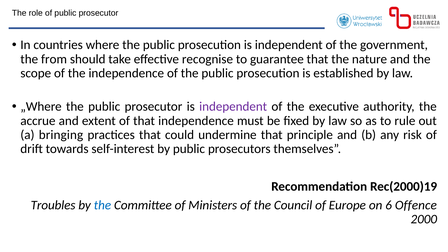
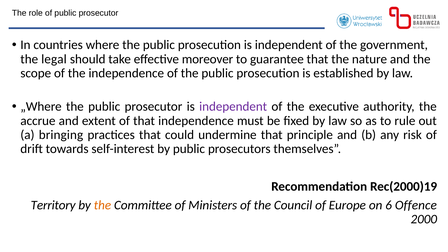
from: from -> legal
recognise: recognise -> moreover
Troubles: Troubles -> Territory
the at (102, 205) colour: blue -> orange
